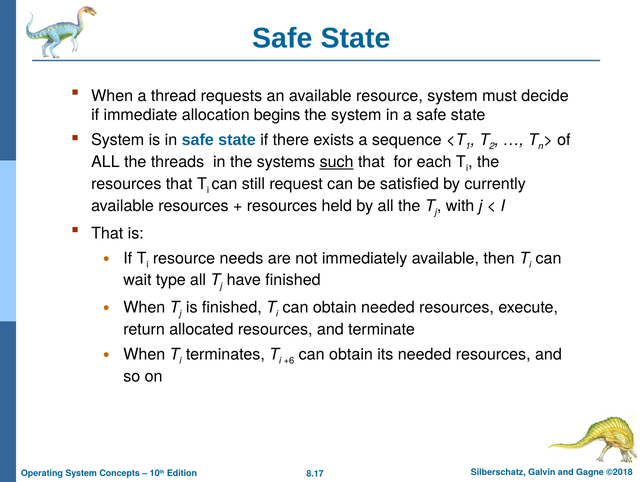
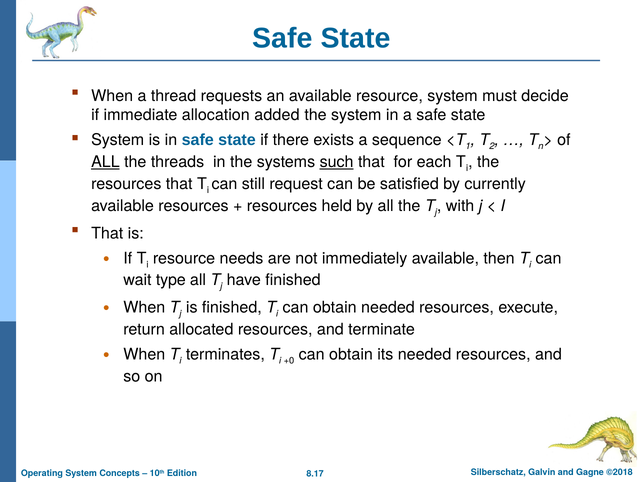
begins: begins -> added
ALL at (105, 162) underline: none -> present
+6: +6 -> +0
